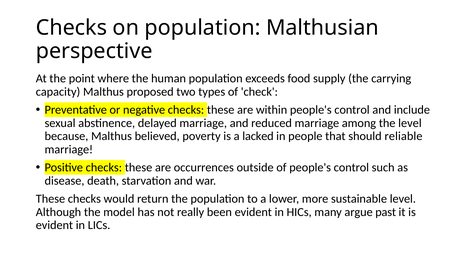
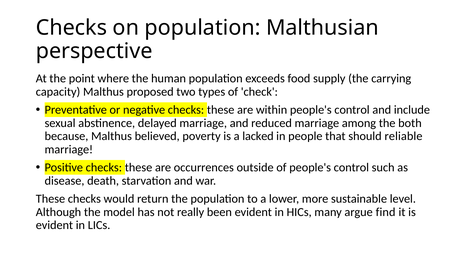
the level: level -> both
past: past -> find
